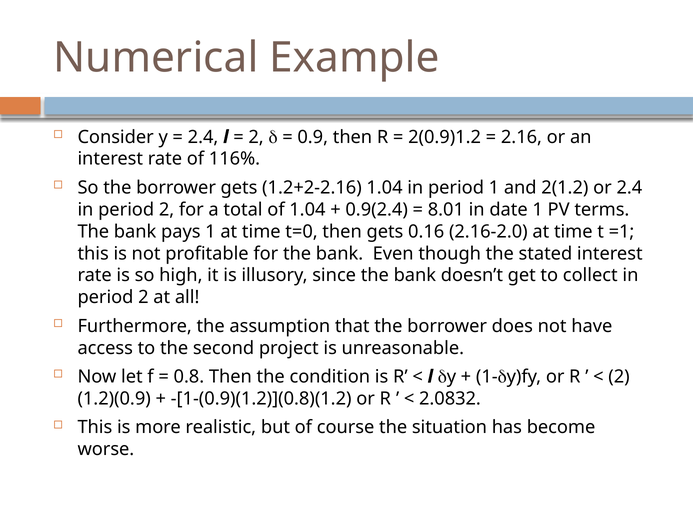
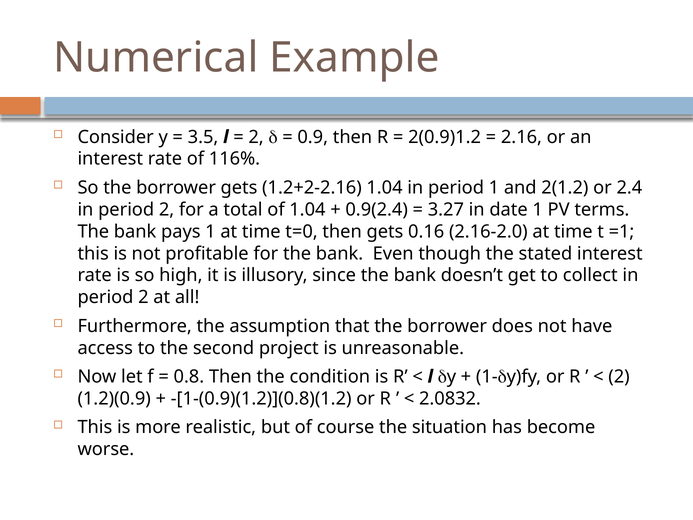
2.4 at (203, 137): 2.4 -> 3.5
8.01: 8.01 -> 3.27
